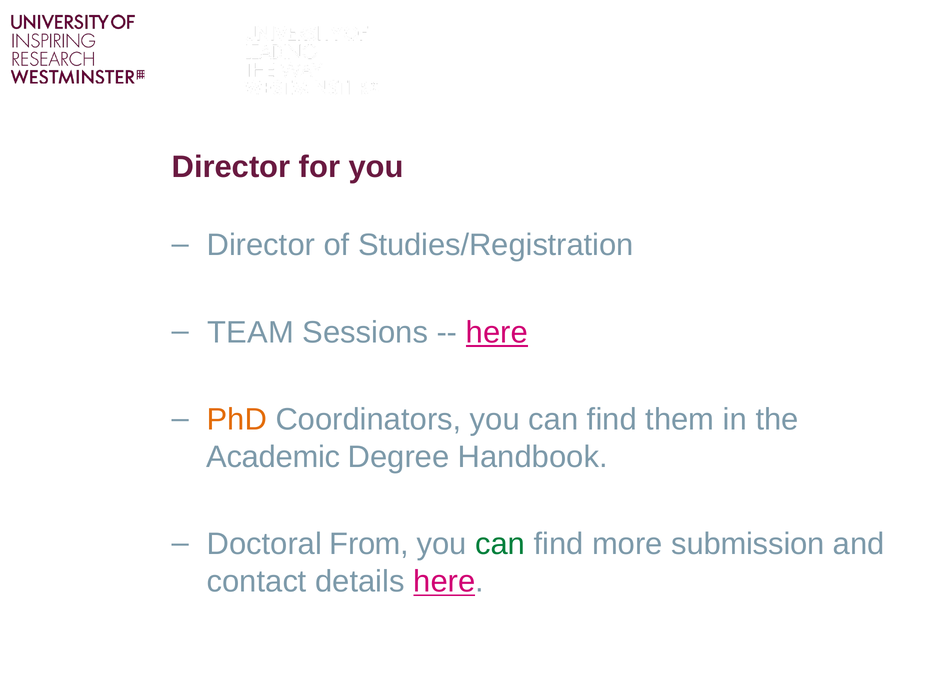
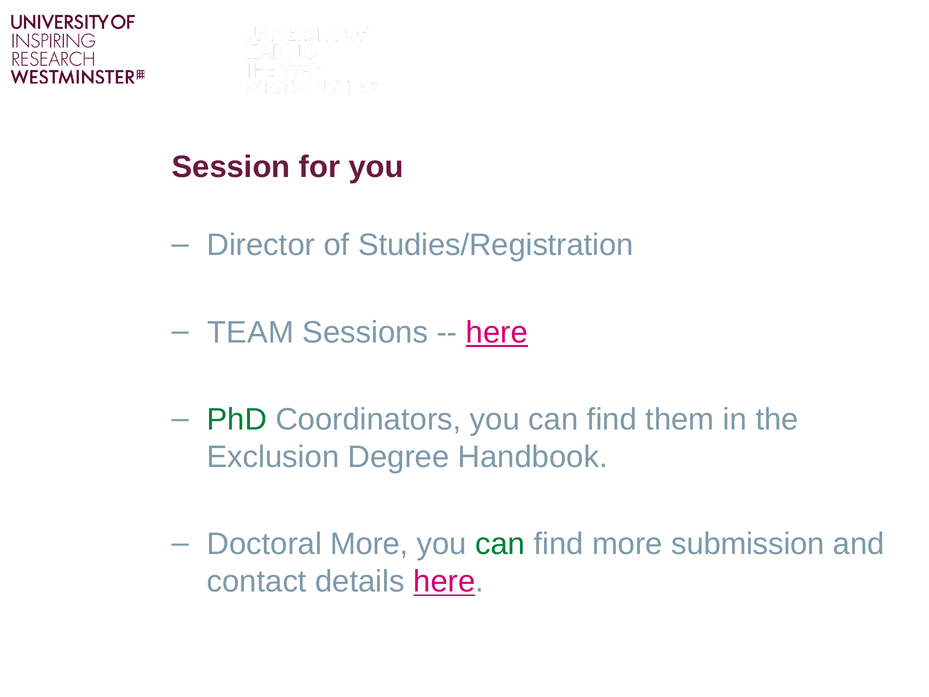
Director at (231, 167): Director -> Session
PhD colour: orange -> green
Academic: Academic -> Exclusion
Doctoral From: From -> More
